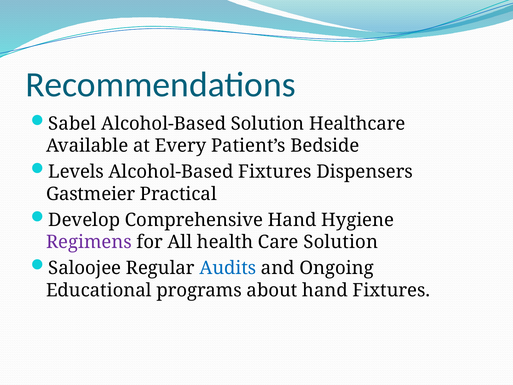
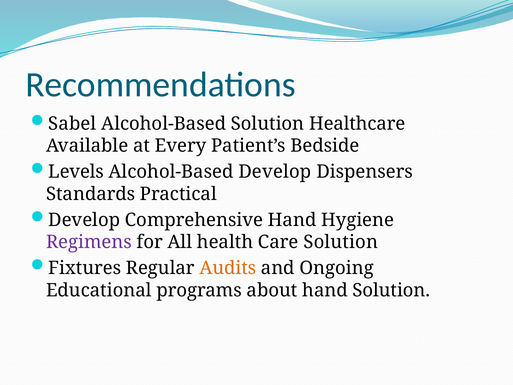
Alcohol-Based Fixtures: Fixtures -> Develop
Gastmeier: Gastmeier -> Standards
Saloojee: Saloojee -> Fixtures
Audits colour: blue -> orange
hand Fixtures: Fixtures -> Solution
